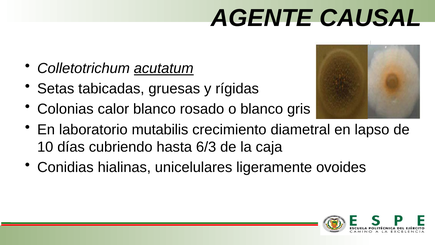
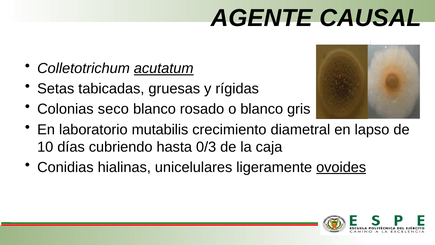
calor: calor -> seco
6/3: 6/3 -> 0/3
ovoides underline: none -> present
